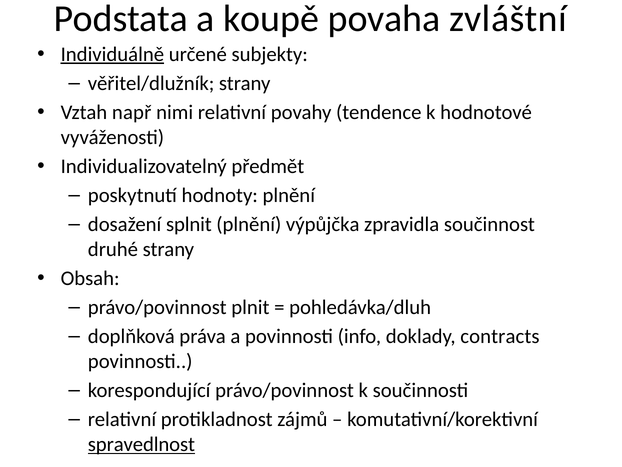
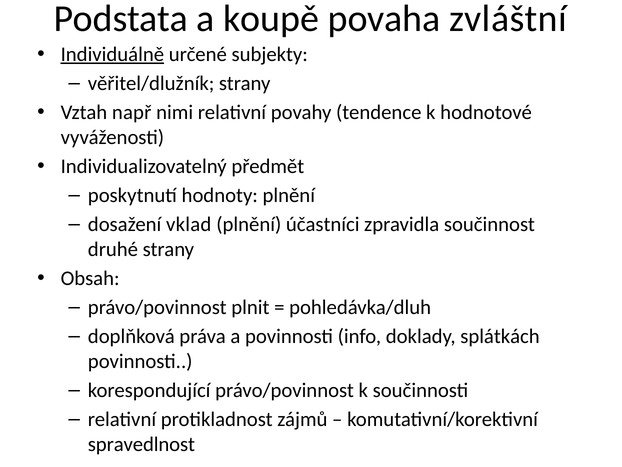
splnit: splnit -> vklad
výpůjčka: výpůjčka -> účastníci
contracts: contracts -> splátkách
spravedlnost underline: present -> none
